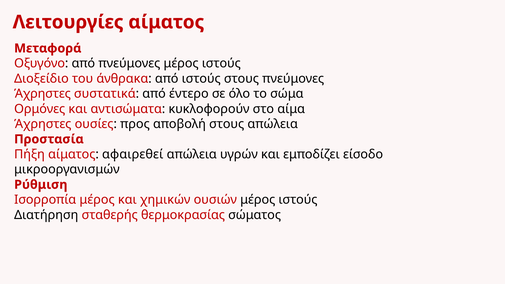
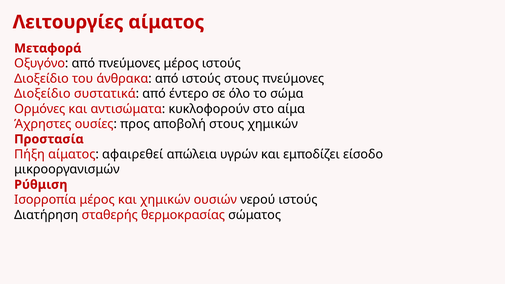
Άχρηστες at (42, 94): Άχρηστες -> Διοξείδιο
στους απώλεια: απώλεια -> χημικών
ουσιών μέρος: μέρος -> νερού
